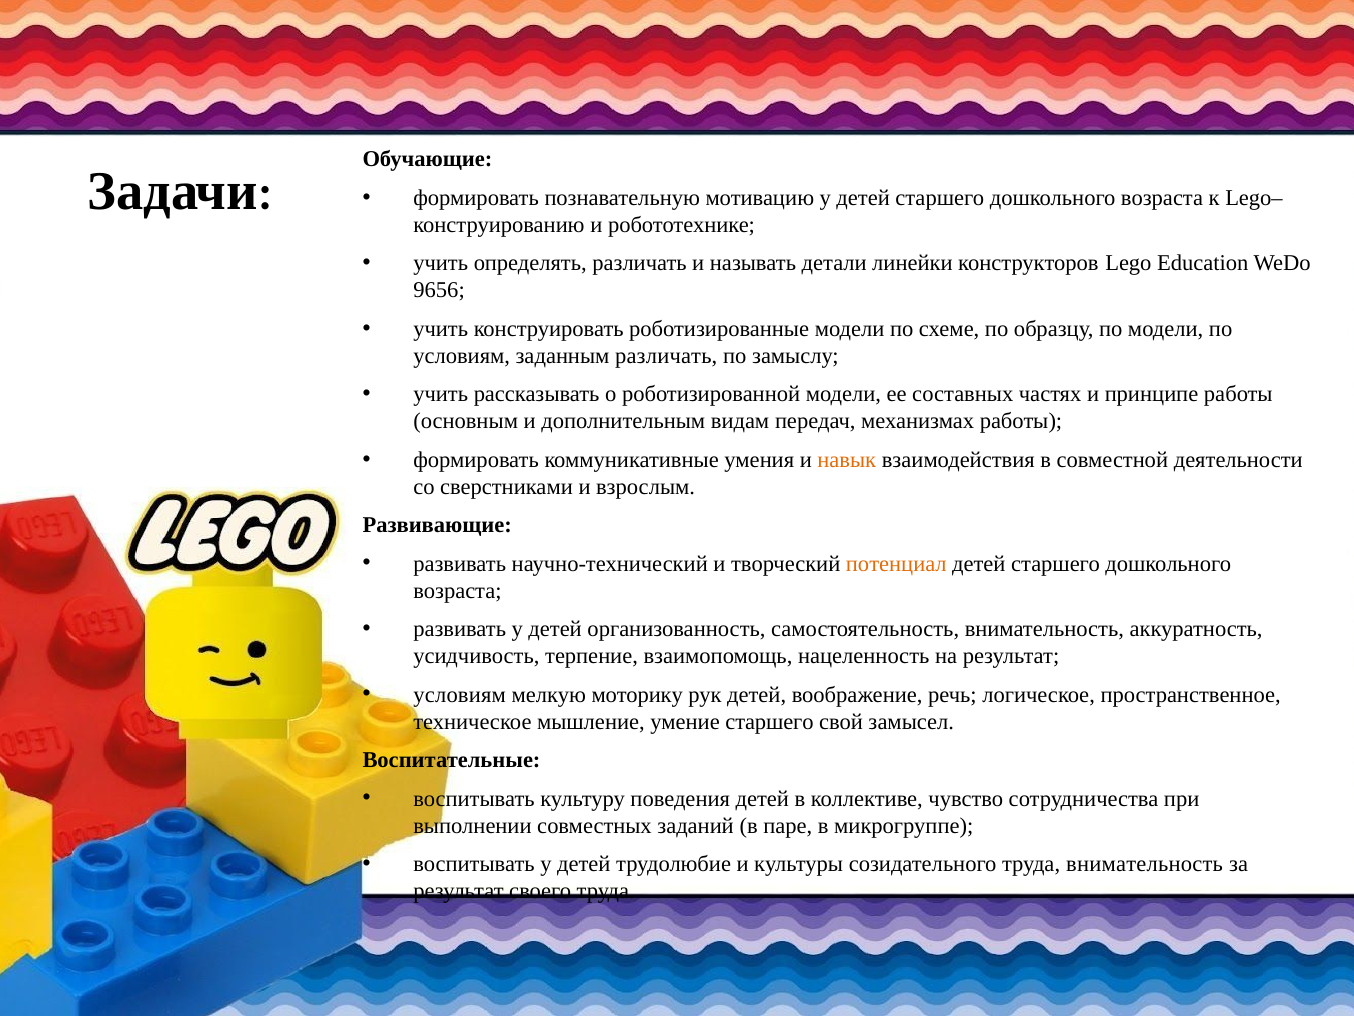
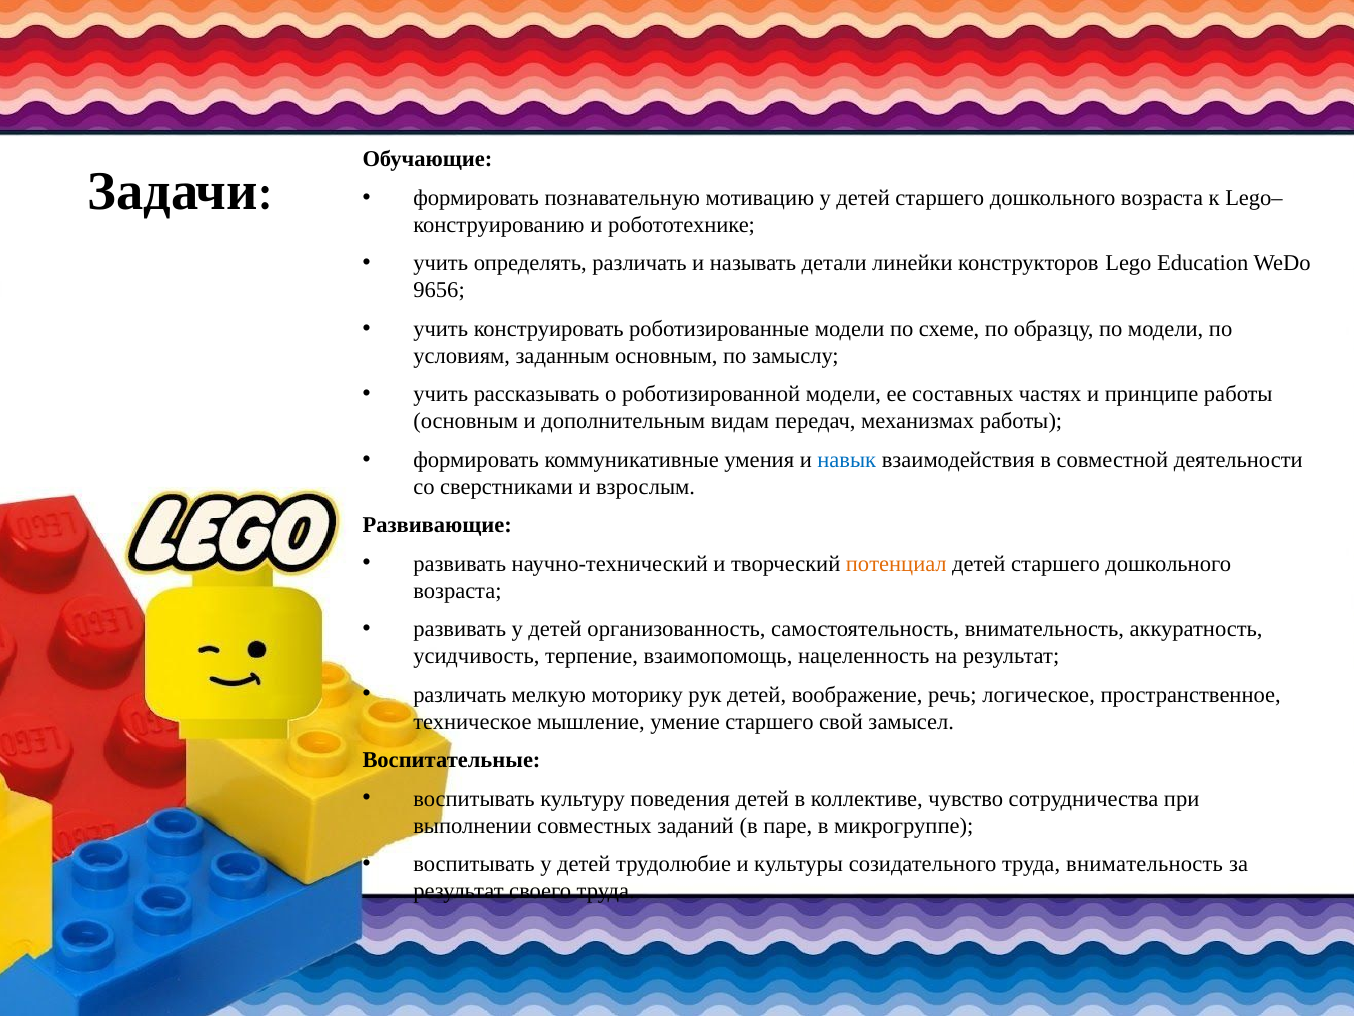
заданным различать: различать -> основным
навык colour: orange -> blue
условиям at (460, 694): условиям -> различать
